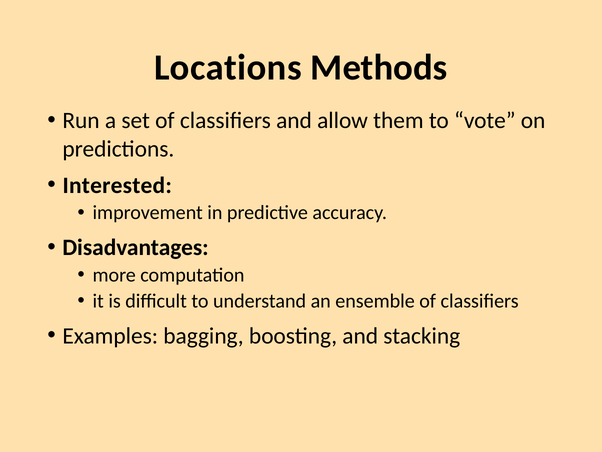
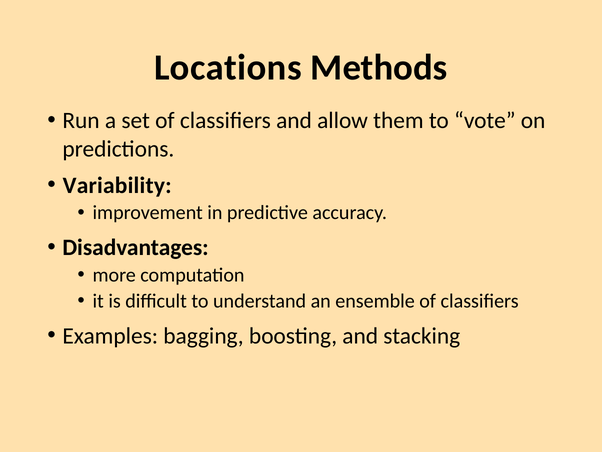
Interested: Interested -> Variability
